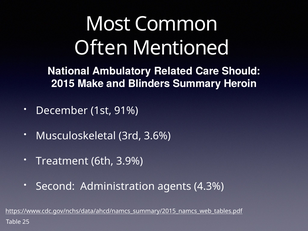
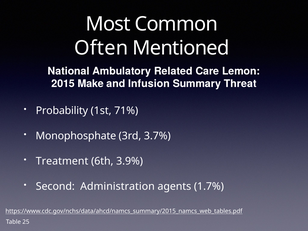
Should: Should -> Lemon
Blinders: Blinders -> Infusion
Heroin: Heroin -> Threat
December: December -> Probability
91%: 91% -> 71%
Musculoskeletal: Musculoskeletal -> Monophosphate
3.6%: 3.6% -> 3.7%
4.3%: 4.3% -> 1.7%
